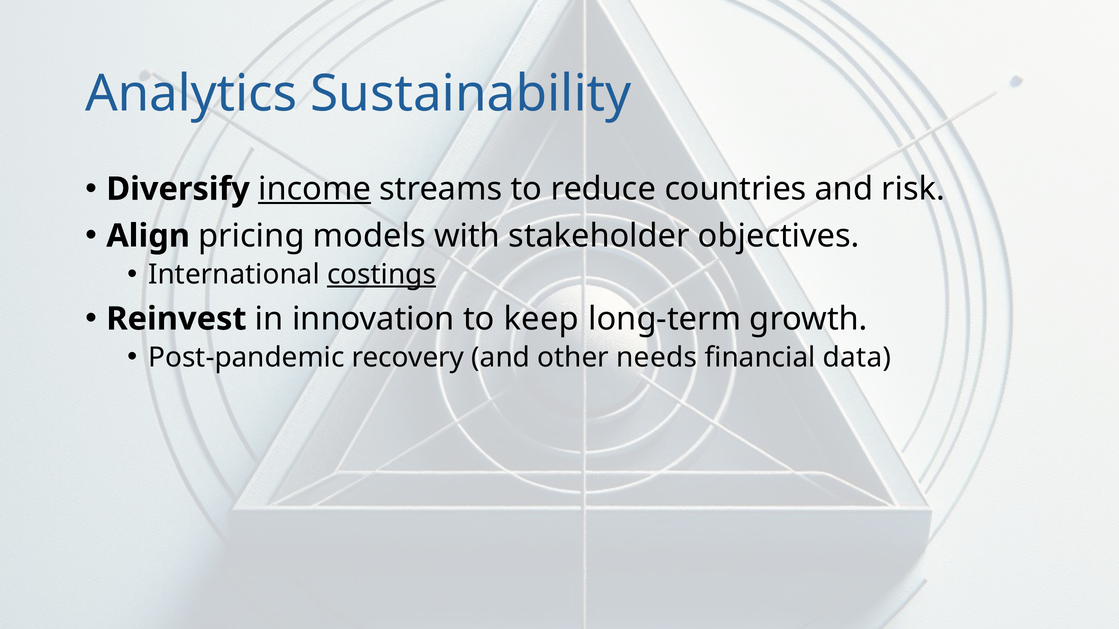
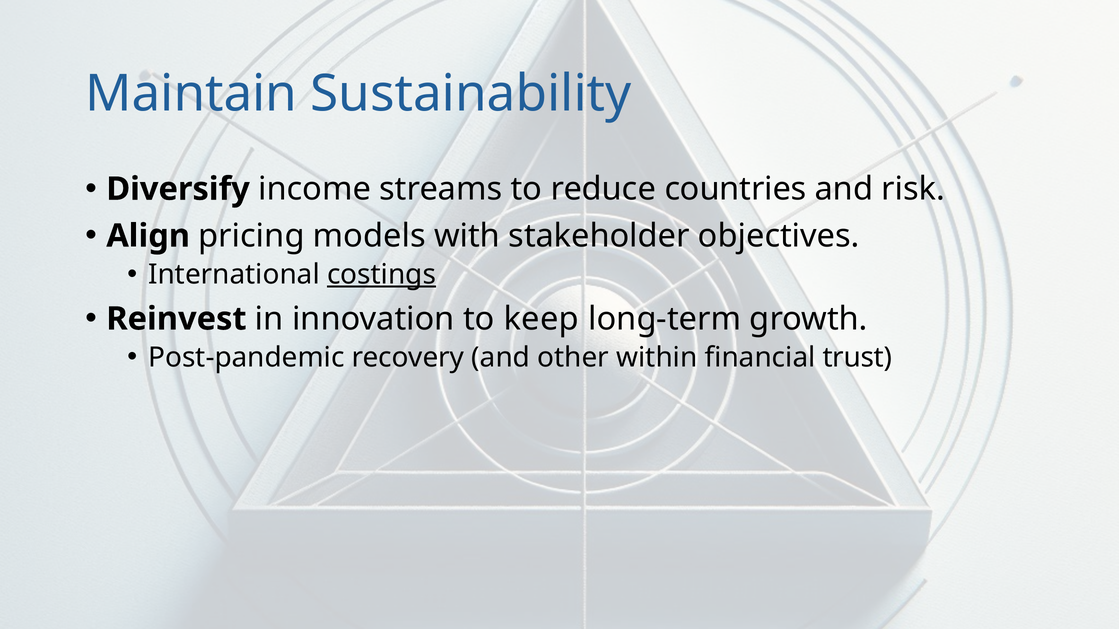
Analytics: Analytics -> Maintain
income underline: present -> none
needs: needs -> within
data: data -> trust
